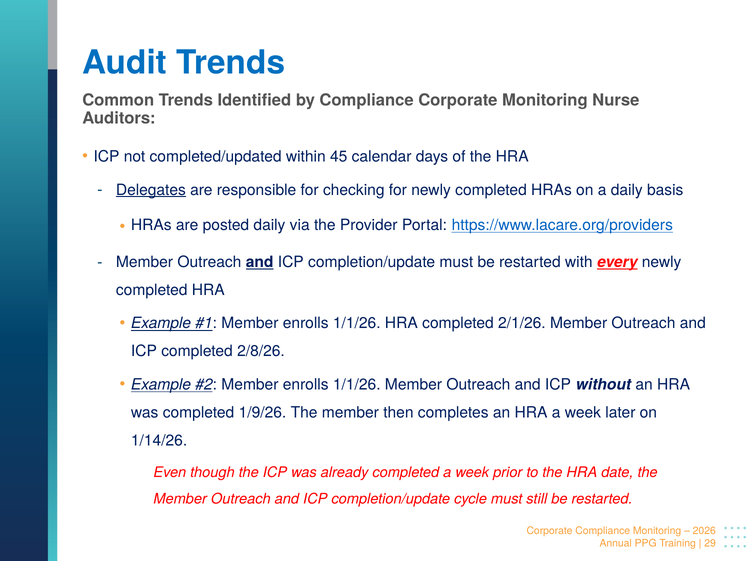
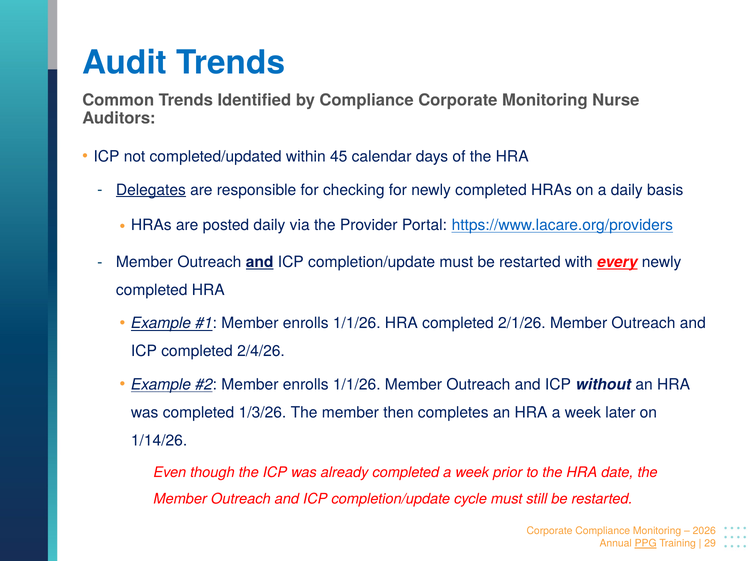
2/8/26: 2/8/26 -> 2/4/26
1/9/26: 1/9/26 -> 1/3/26
PPG underline: none -> present
